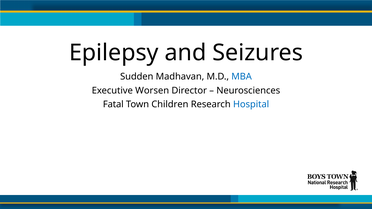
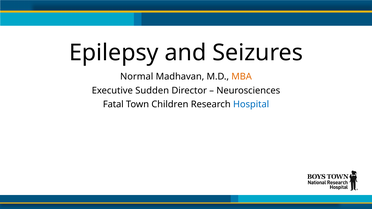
Sudden: Sudden -> Normal
MBA colour: blue -> orange
Worsen: Worsen -> Sudden
